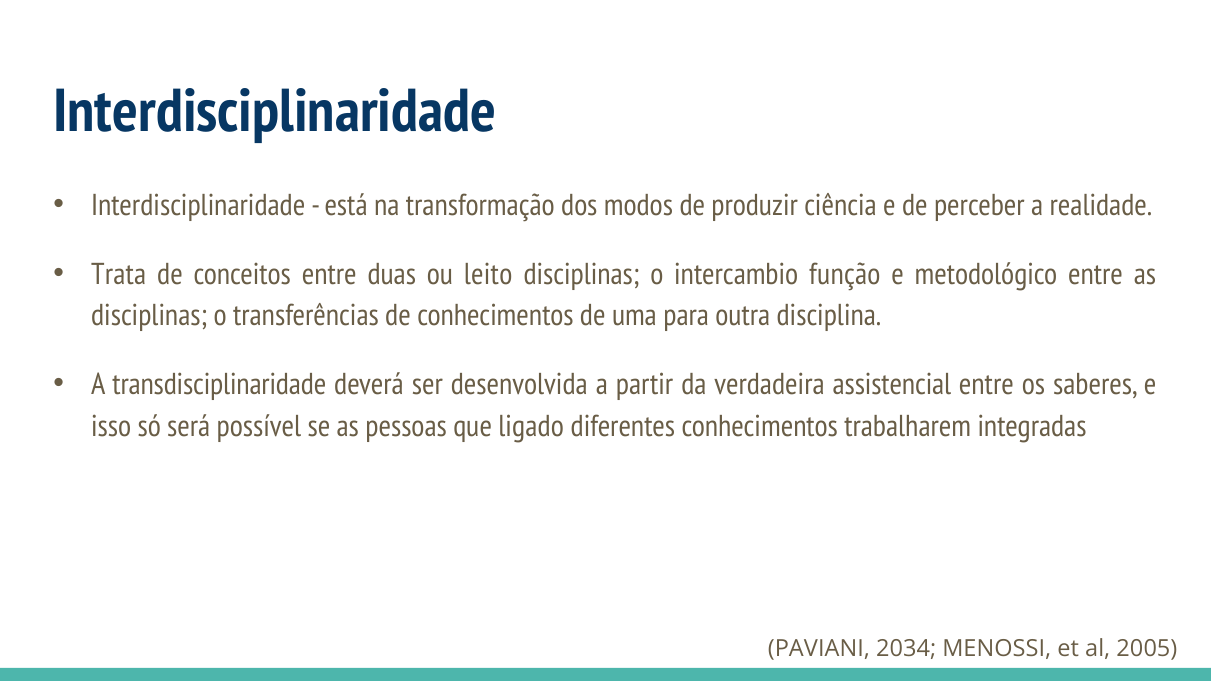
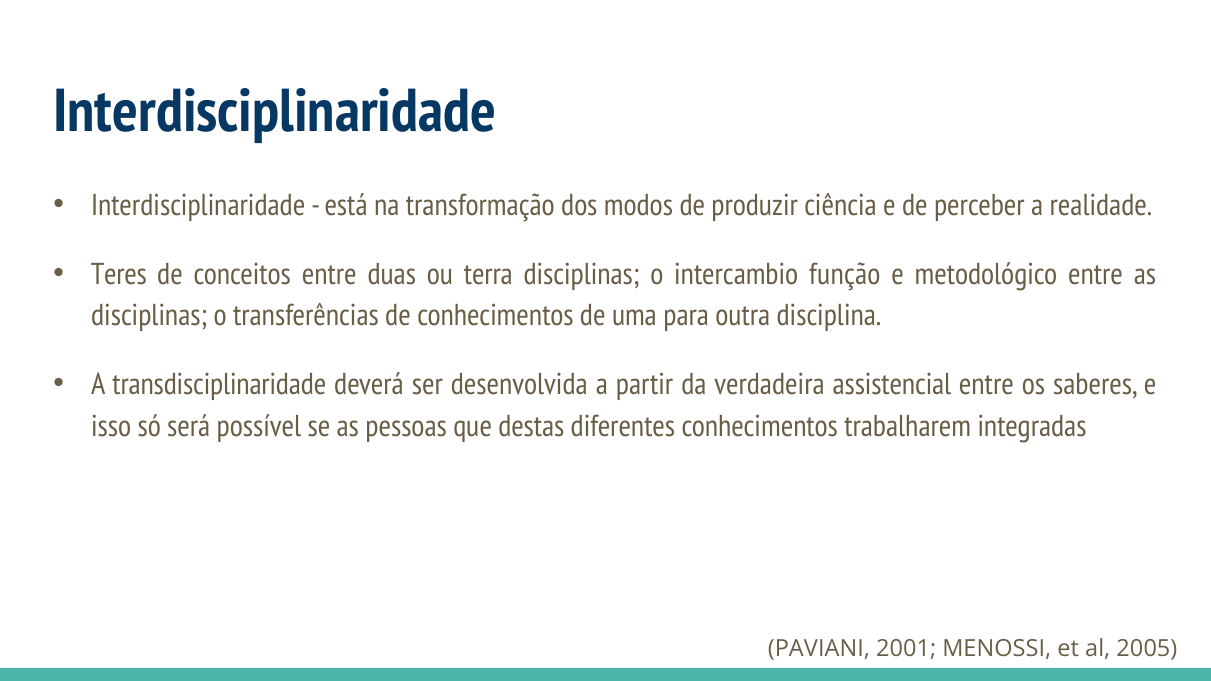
Trata: Trata -> Teres
leito: leito -> terra
ligado: ligado -> destas
2034: 2034 -> 2001
